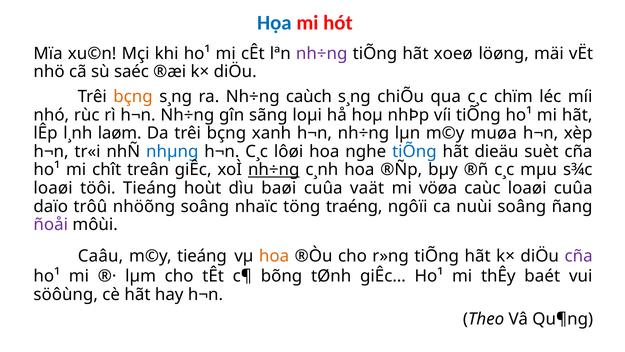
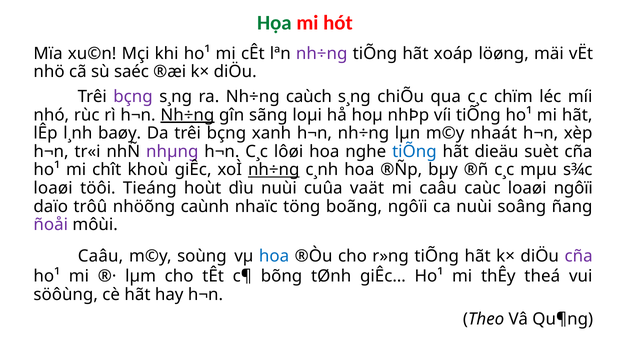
Họa colour: blue -> green
xoeø: xoeø -> xoáp
bçng at (133, 97) colour: orange -> purple
Nh÷ng at (187, 115) underline: none -> present
laøm: laøm -> baøy
muøa: muøa -> nhaát
nhµng colour: blue -> purple
treân: treân -> khoù
dìu baøi: baøi -> nuùi
mi vöøa: vöøa -> caâu
loaøi cuûa: cuûa -> ngôïi
nhöõng soâng: soâng -> caùnh
traéng: traéng -> boãng
m©y tieáng: tieáng -> soùng
hoa at (274, 256) colour: orange -> blue
baét: baét -> theá
